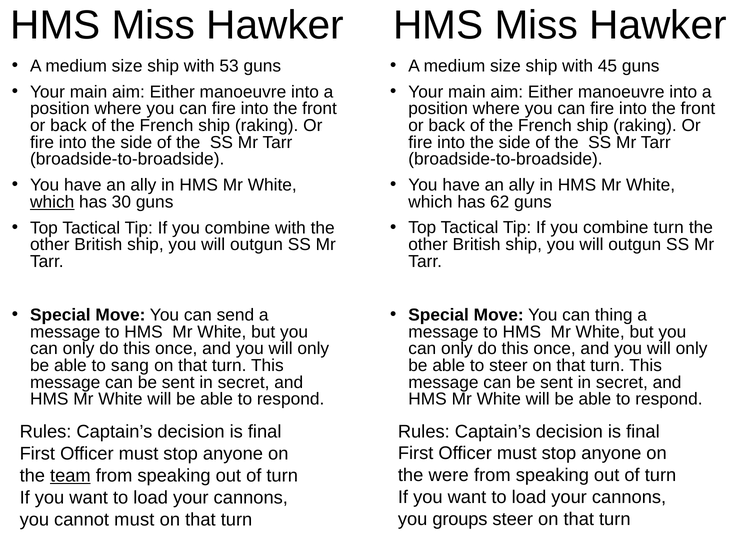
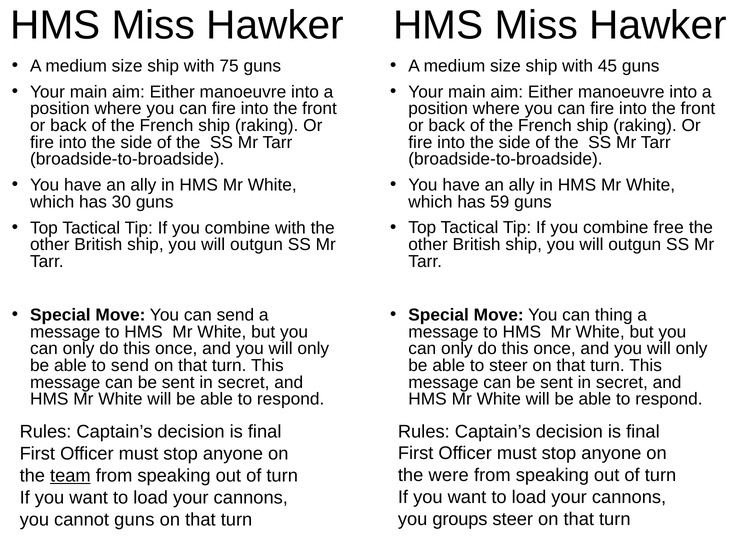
53: 53 -> 75
62: 62 -> 59
which at (52, 202) underline: present -> none
combine turn: turn -> free
to sang: sang -> send
cannot must: must -> guns
